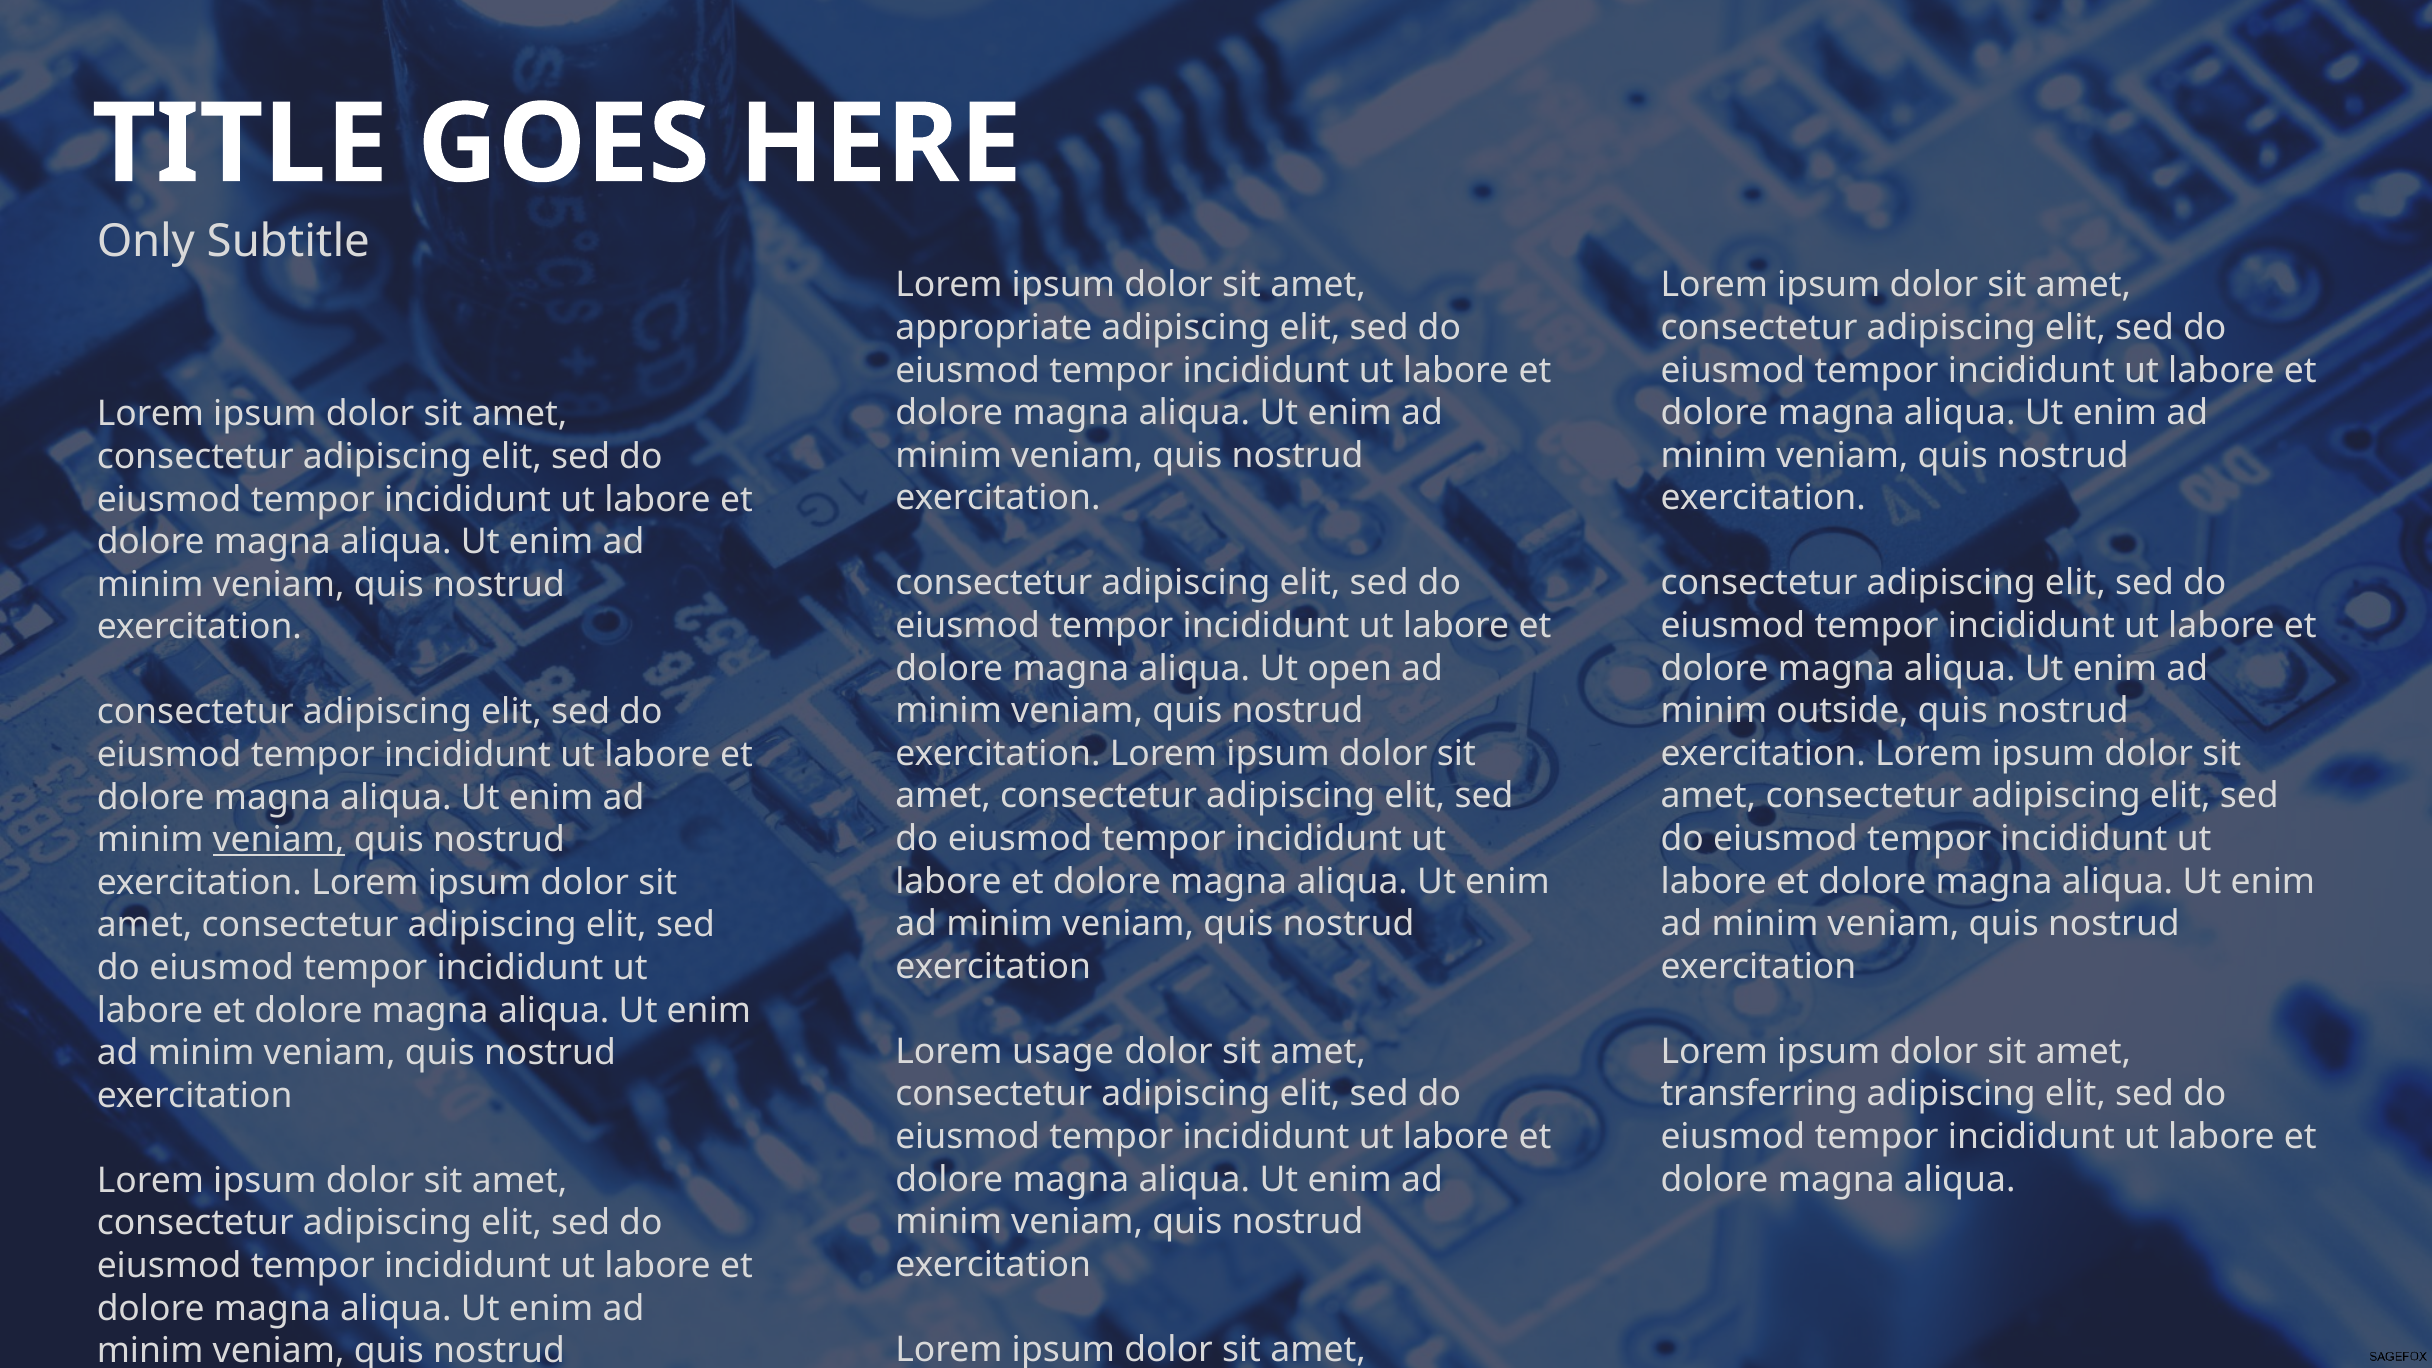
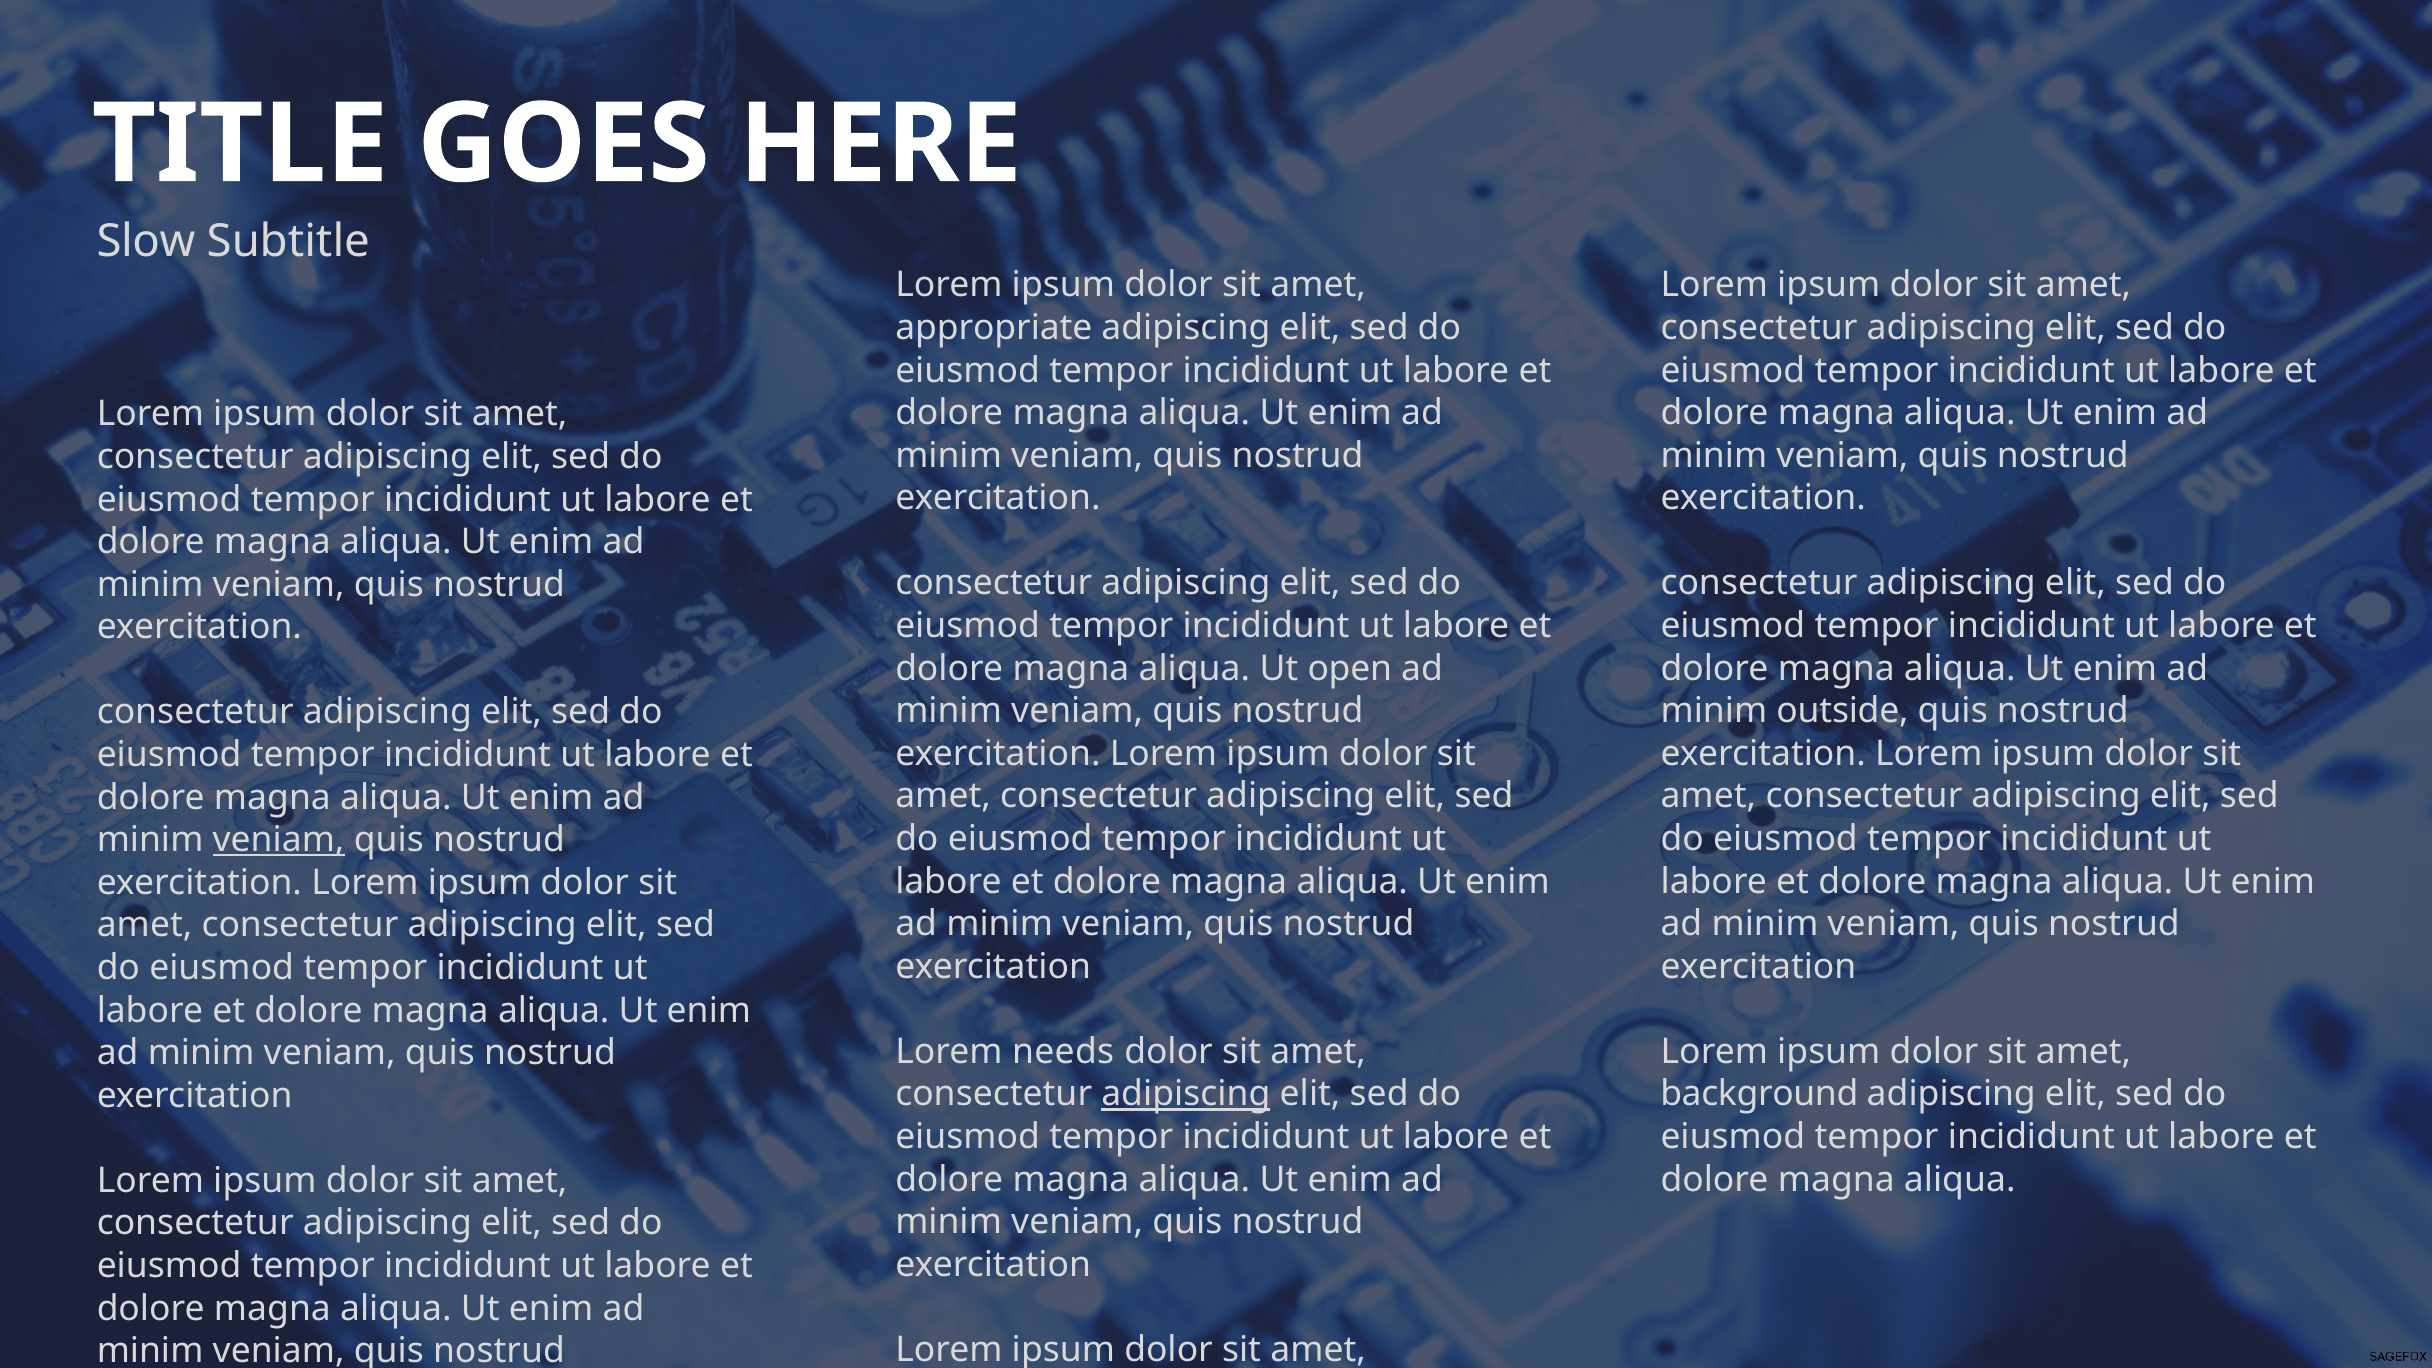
Only: Only -> Slow
usage: usage -> needs
adipiscing at (1186, 1094) underline: none -> present
transferring: transferring -> background
